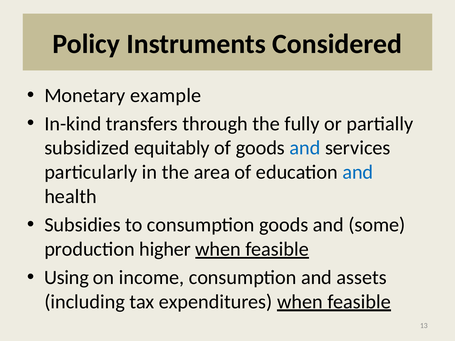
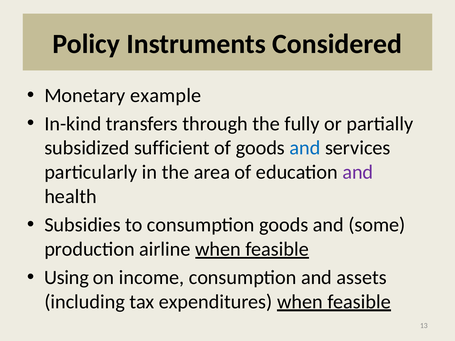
equitably: equitably -> sufficient
and at (358, 172) colour: blue -> purple
higher: higher -> airline
